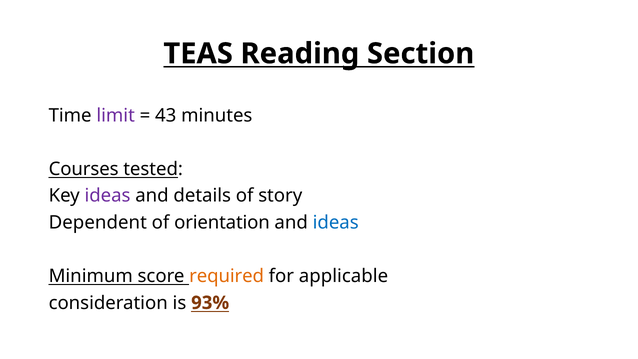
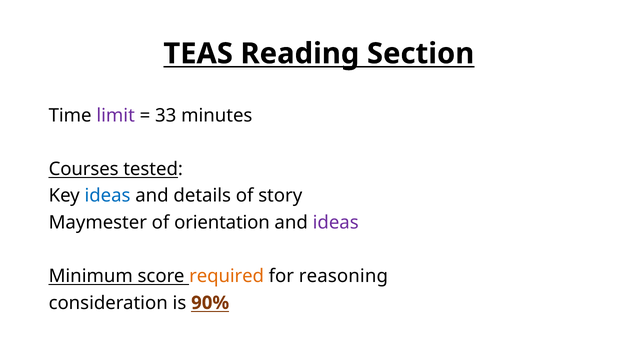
43: 43 -> 33
ideas at (108, 196) colour: purple -> blue
Dependent: Dependent -> Maymester
ideas at (336, 222) colour: blue -> purple
applicable: applicable -> reasoning
93%: 93% -> 90%
